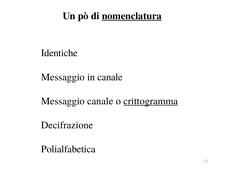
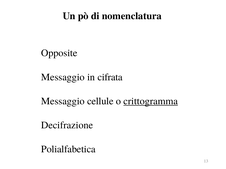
nomenclatura underline: present -> none
Identiche: Identiche -> Opposite
in canale: canale -> cifrata
Messaggio canale: canale -> cellule
